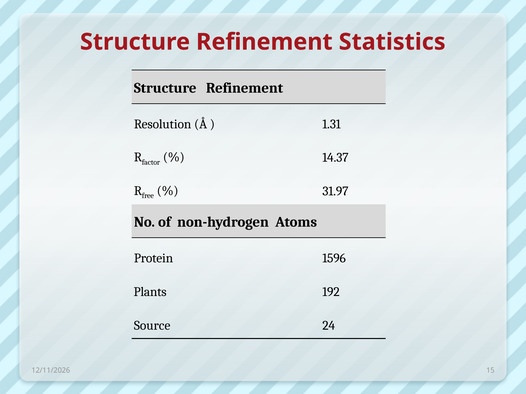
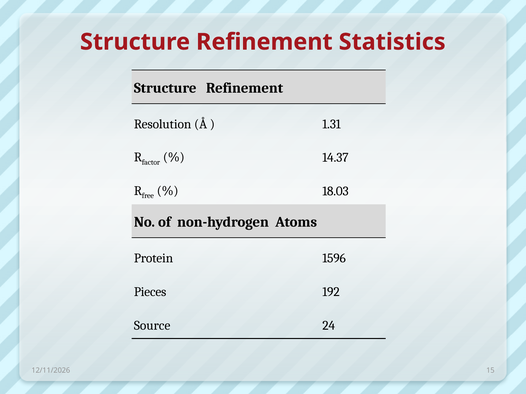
31.97: 31.97 -> 18.03
Plants: Plants -> Pieces
